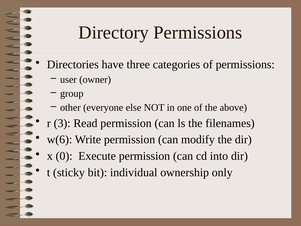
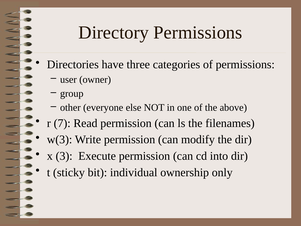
3: 3 -> 7
w(6: w(6 -> w(3
0: 0 -> 3
